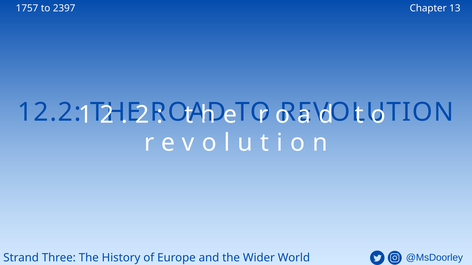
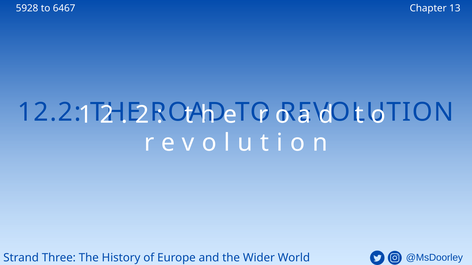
1757: 1757 -> 5928
2397: 2397 -> 6467
